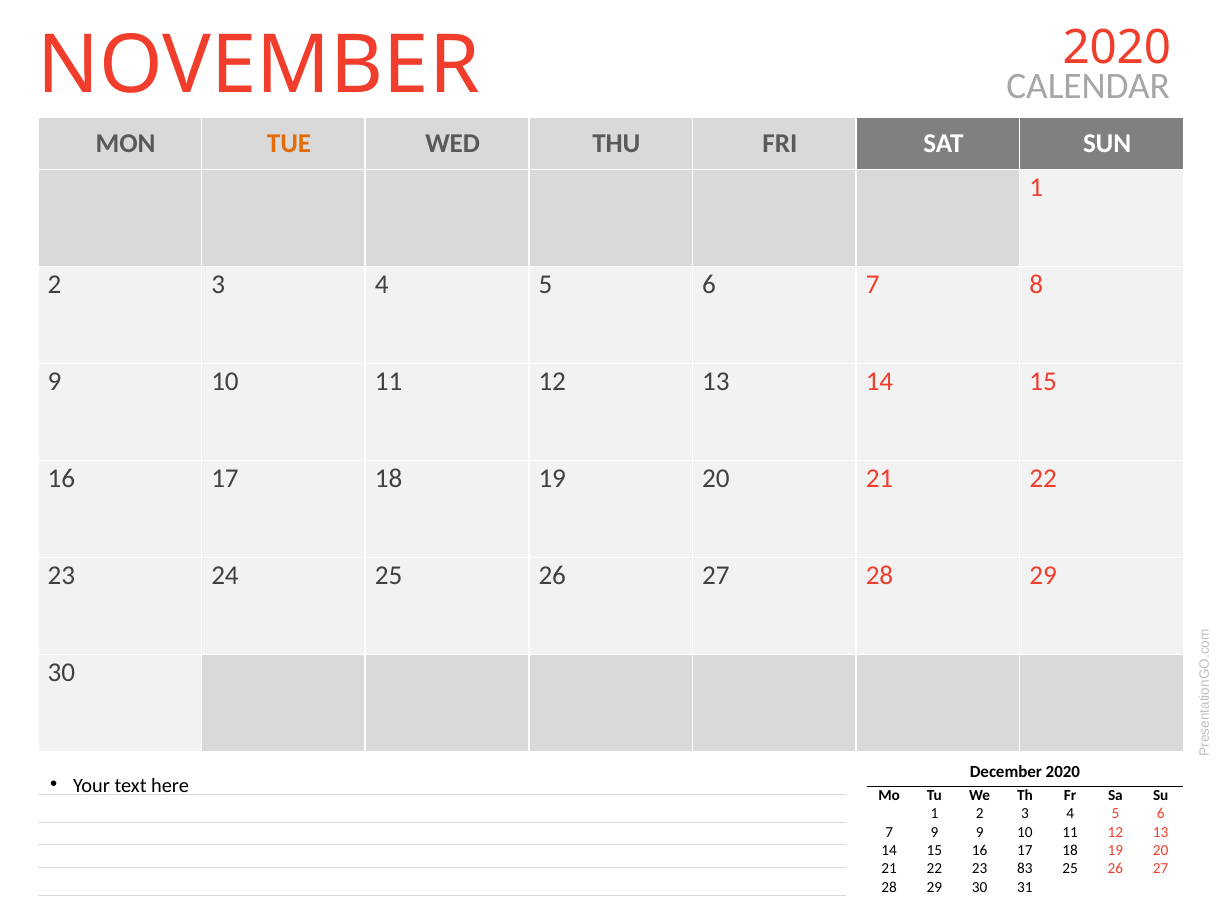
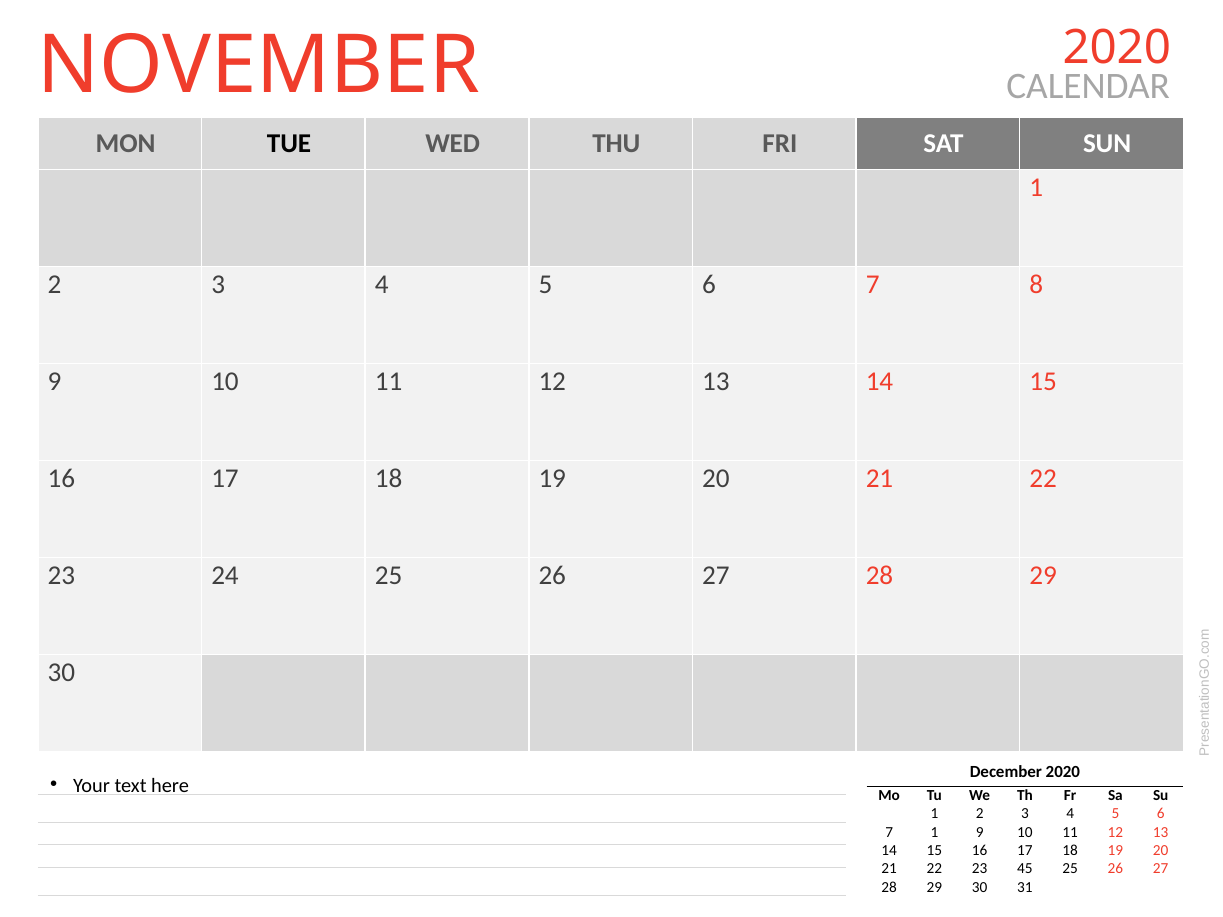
TUE colour: orange -> black
7 9: 9 -> 1
83: 83 -> 45
